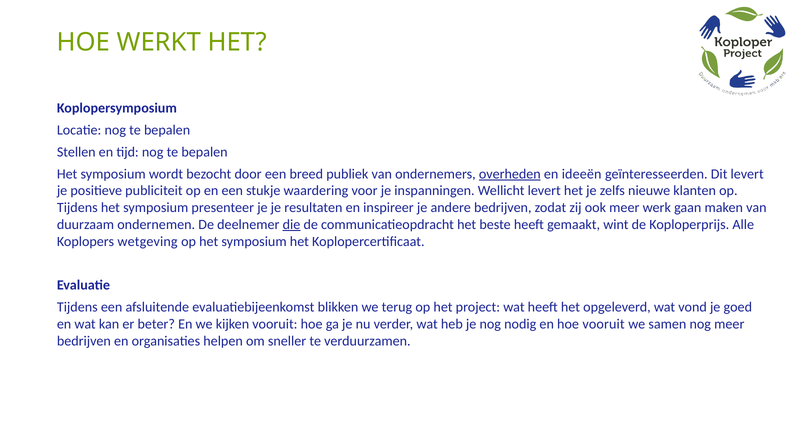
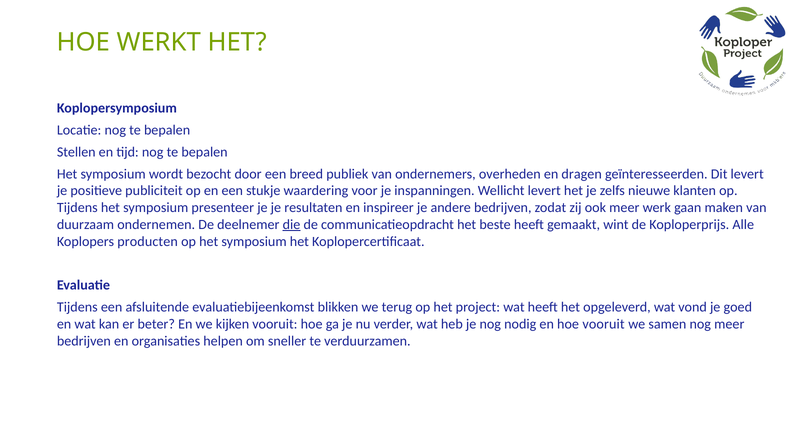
overheden underline: present -> none
ideeën: ideeën -> dragen
wetgeving: wetgeving -> producten
